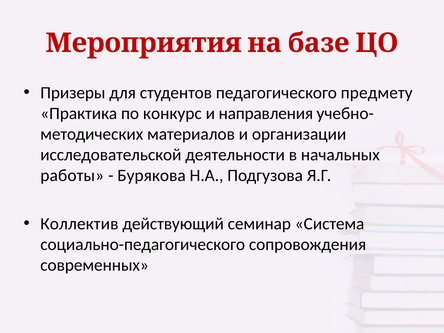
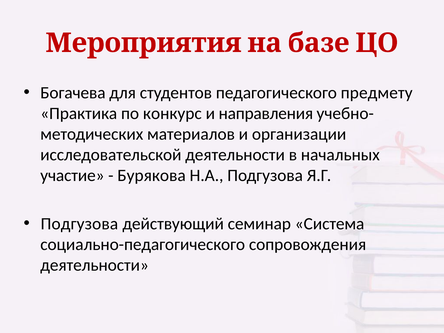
Призеры: Призеры -> Богачева
работы: работы -> участие
Коллектив at (79, 224): Коллектив -> Подгузова
современных at (95, 265): современных -> деятельности
